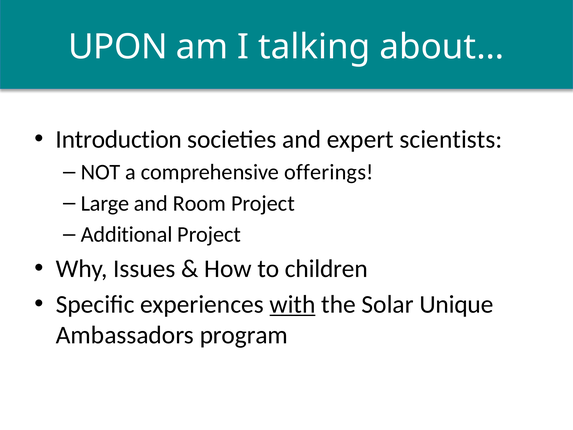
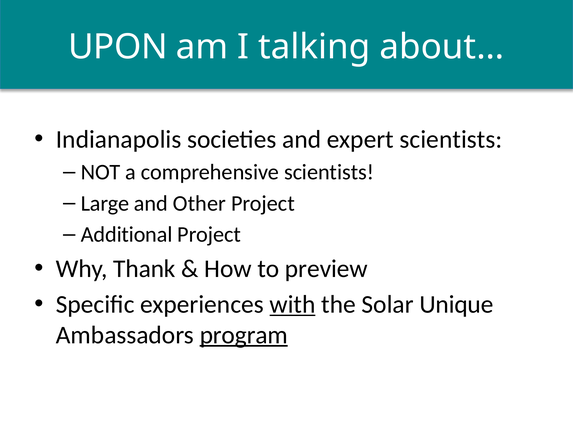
Introduction: Introduction -> Indianapolis
comprehensive offerings: offerings -> scientists
Room: Room -> Other
Issues: Issues -> Thank
children: children -> preview
program underline: none -> present
